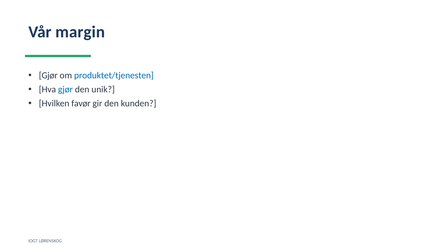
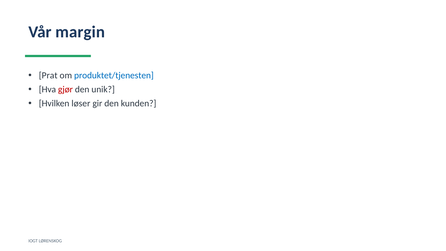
Gjør at (48, 76): Gjør -> Prat
gjør at (65, 89) colour: blue -> red
favør: favør -> løser
